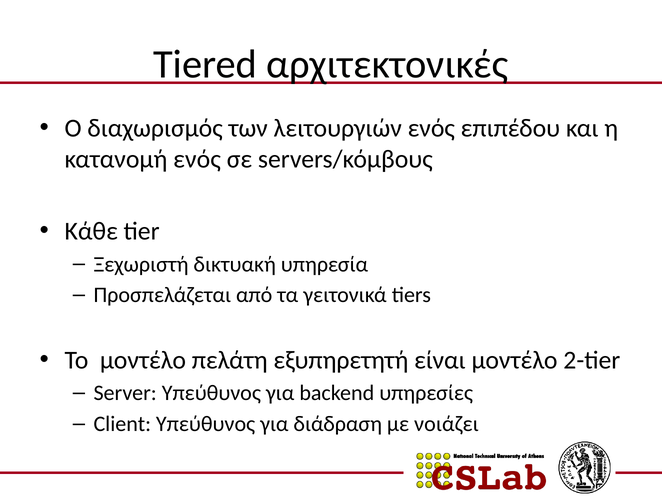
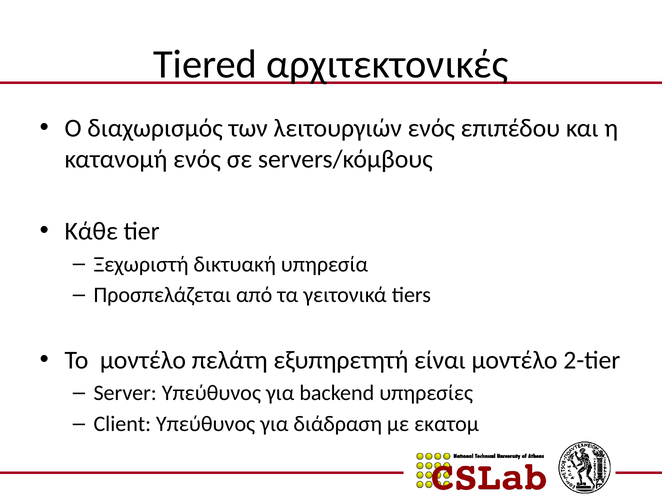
νοιάζει: νοιάζει -> εκατομ
